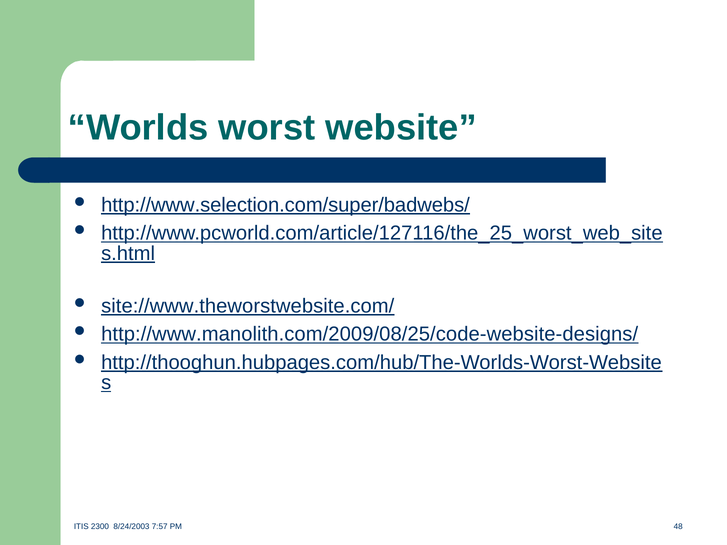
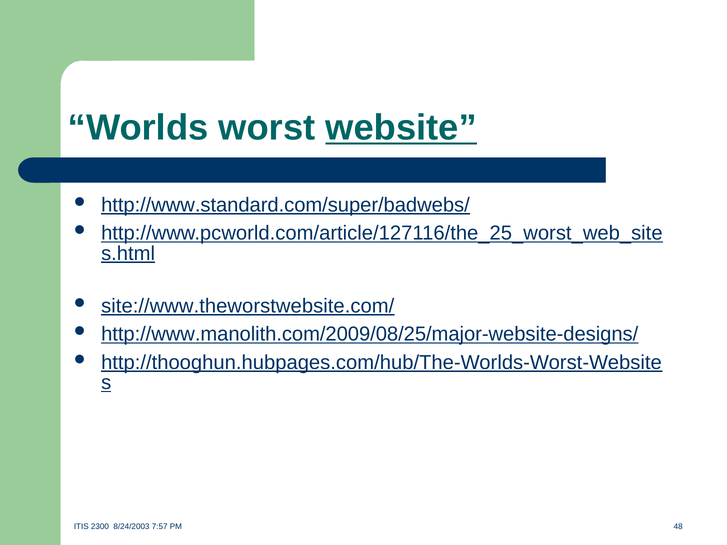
website underline: none -> present
http://www.selection.com/super/badwebs/: http://www.selection.com/super/badwebs/ -> http://www.standard.com/super/badwebs/
http://www.manolith.com/2009/08/25/code-website-designs/: http://www.manolith.com/2009/08/25/code-website-designs/ -> http://www.manolith.com/2009/08/25/major-website-designs/
